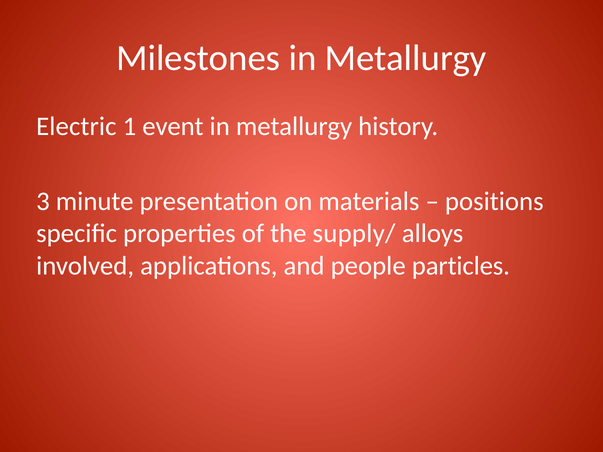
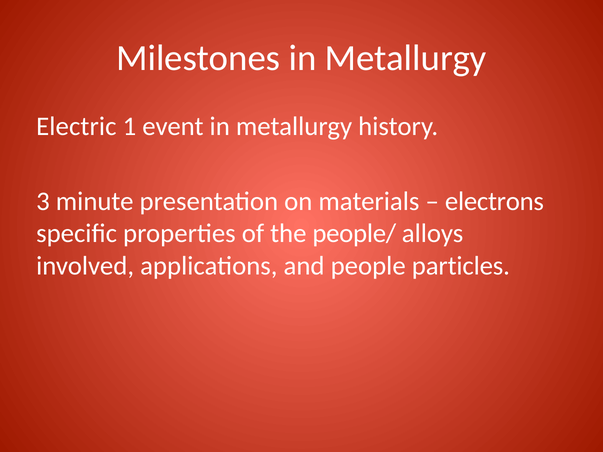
positions: positions -> electrons
supply/: supply/ -> people/
